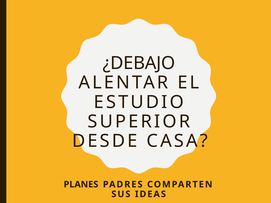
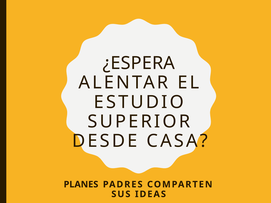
¿DEBAJO: ¿DEBAJO -> ¿ESPERA
